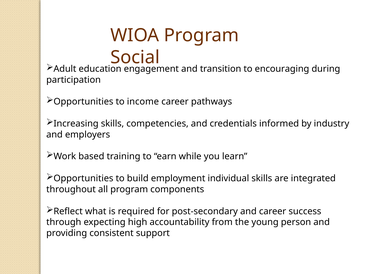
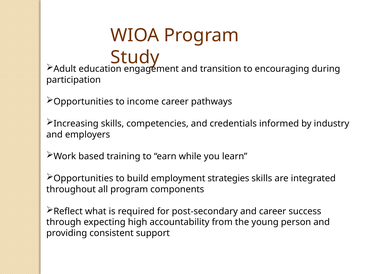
Social: Social -> Study
individual: individual -> strategies
